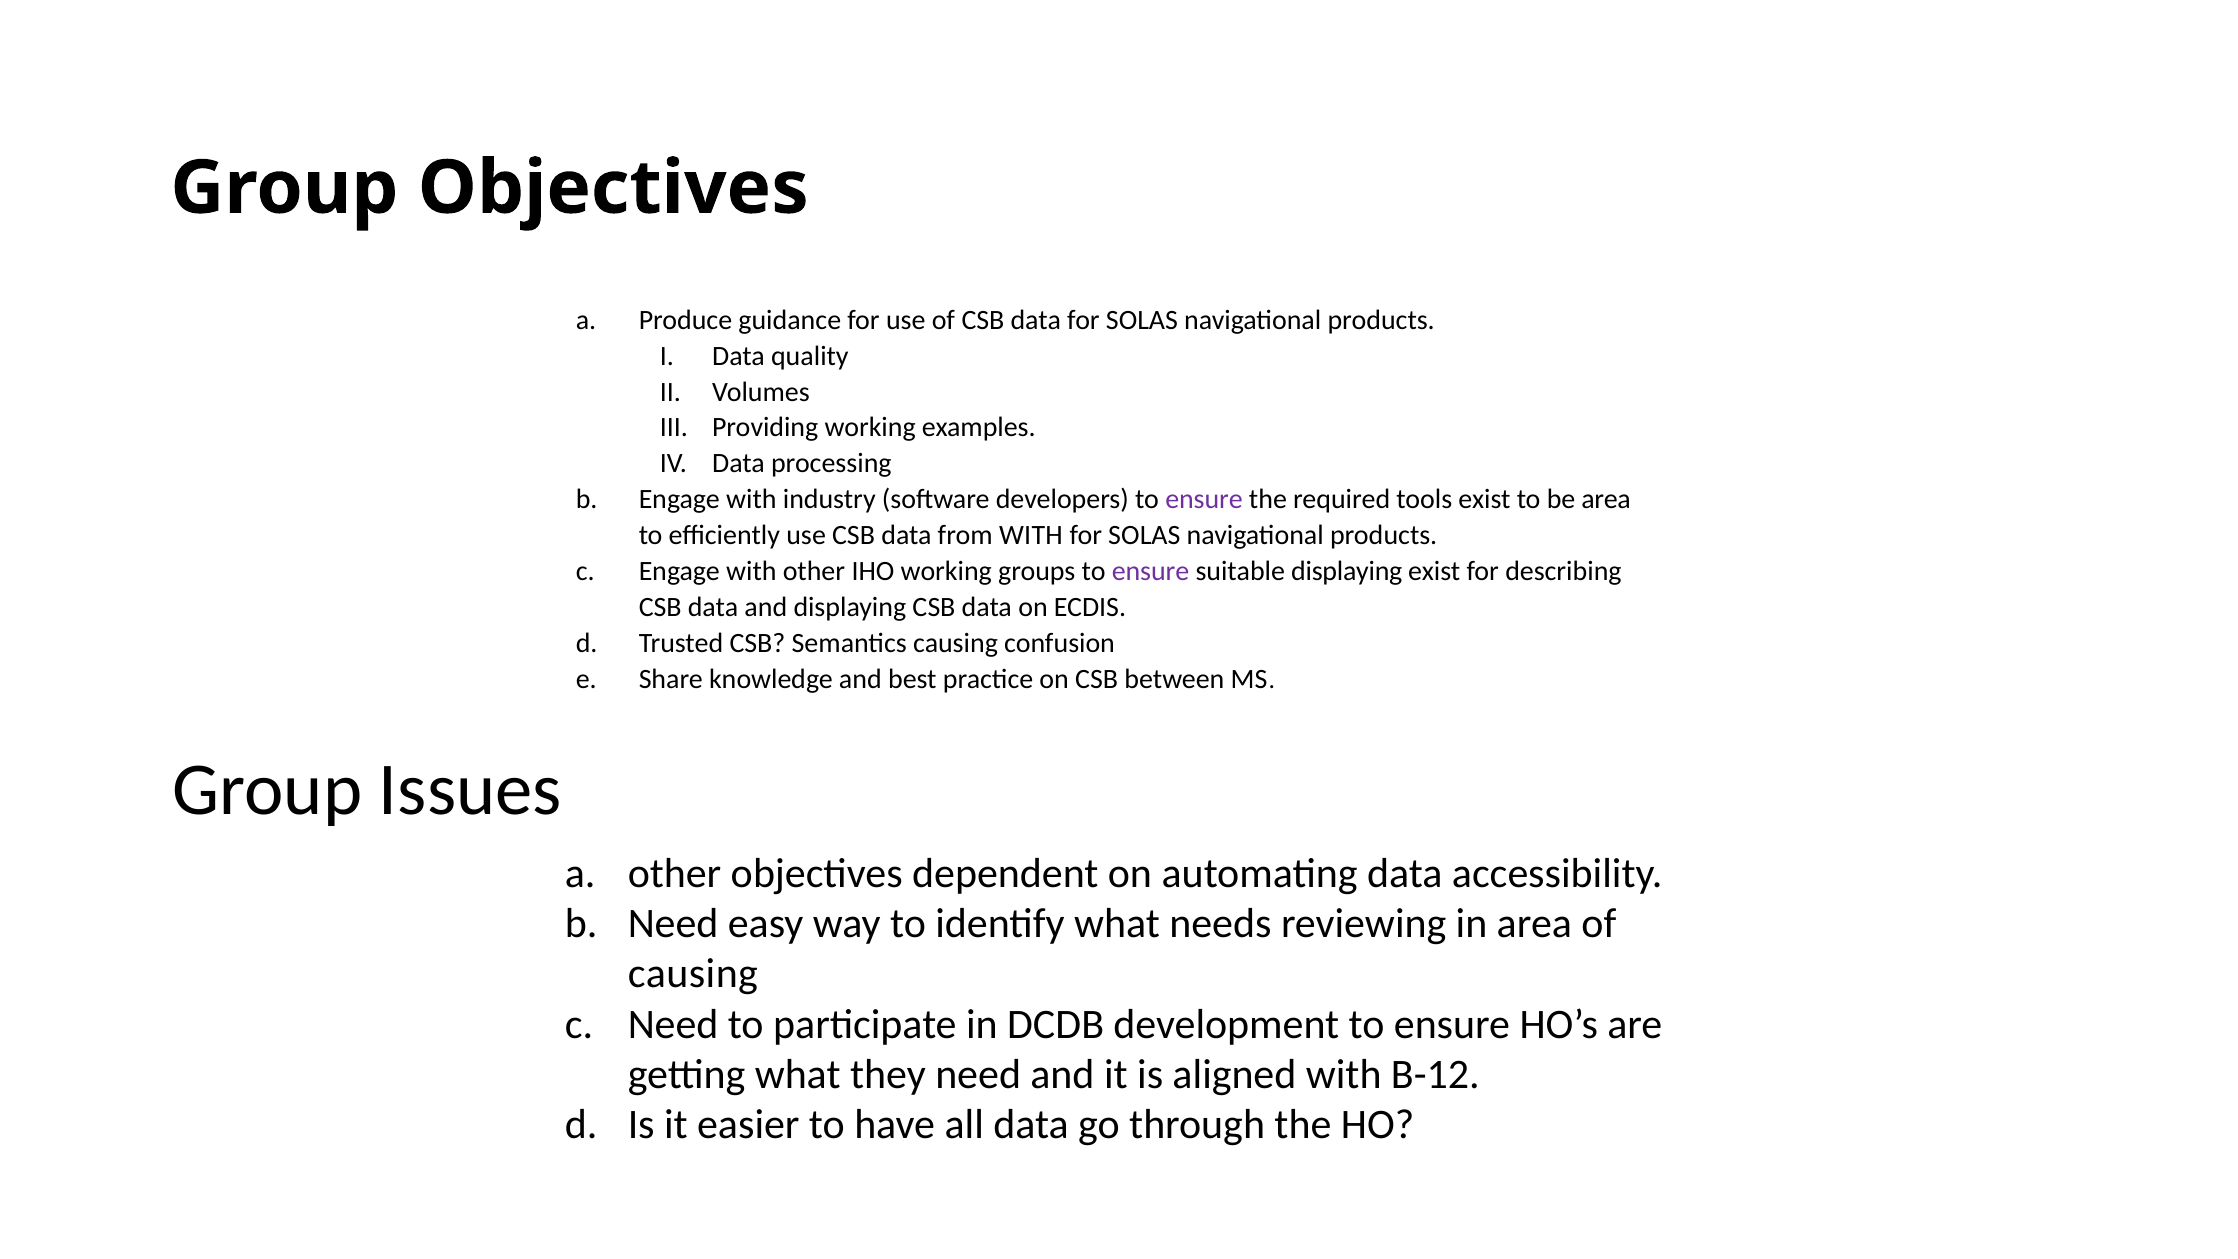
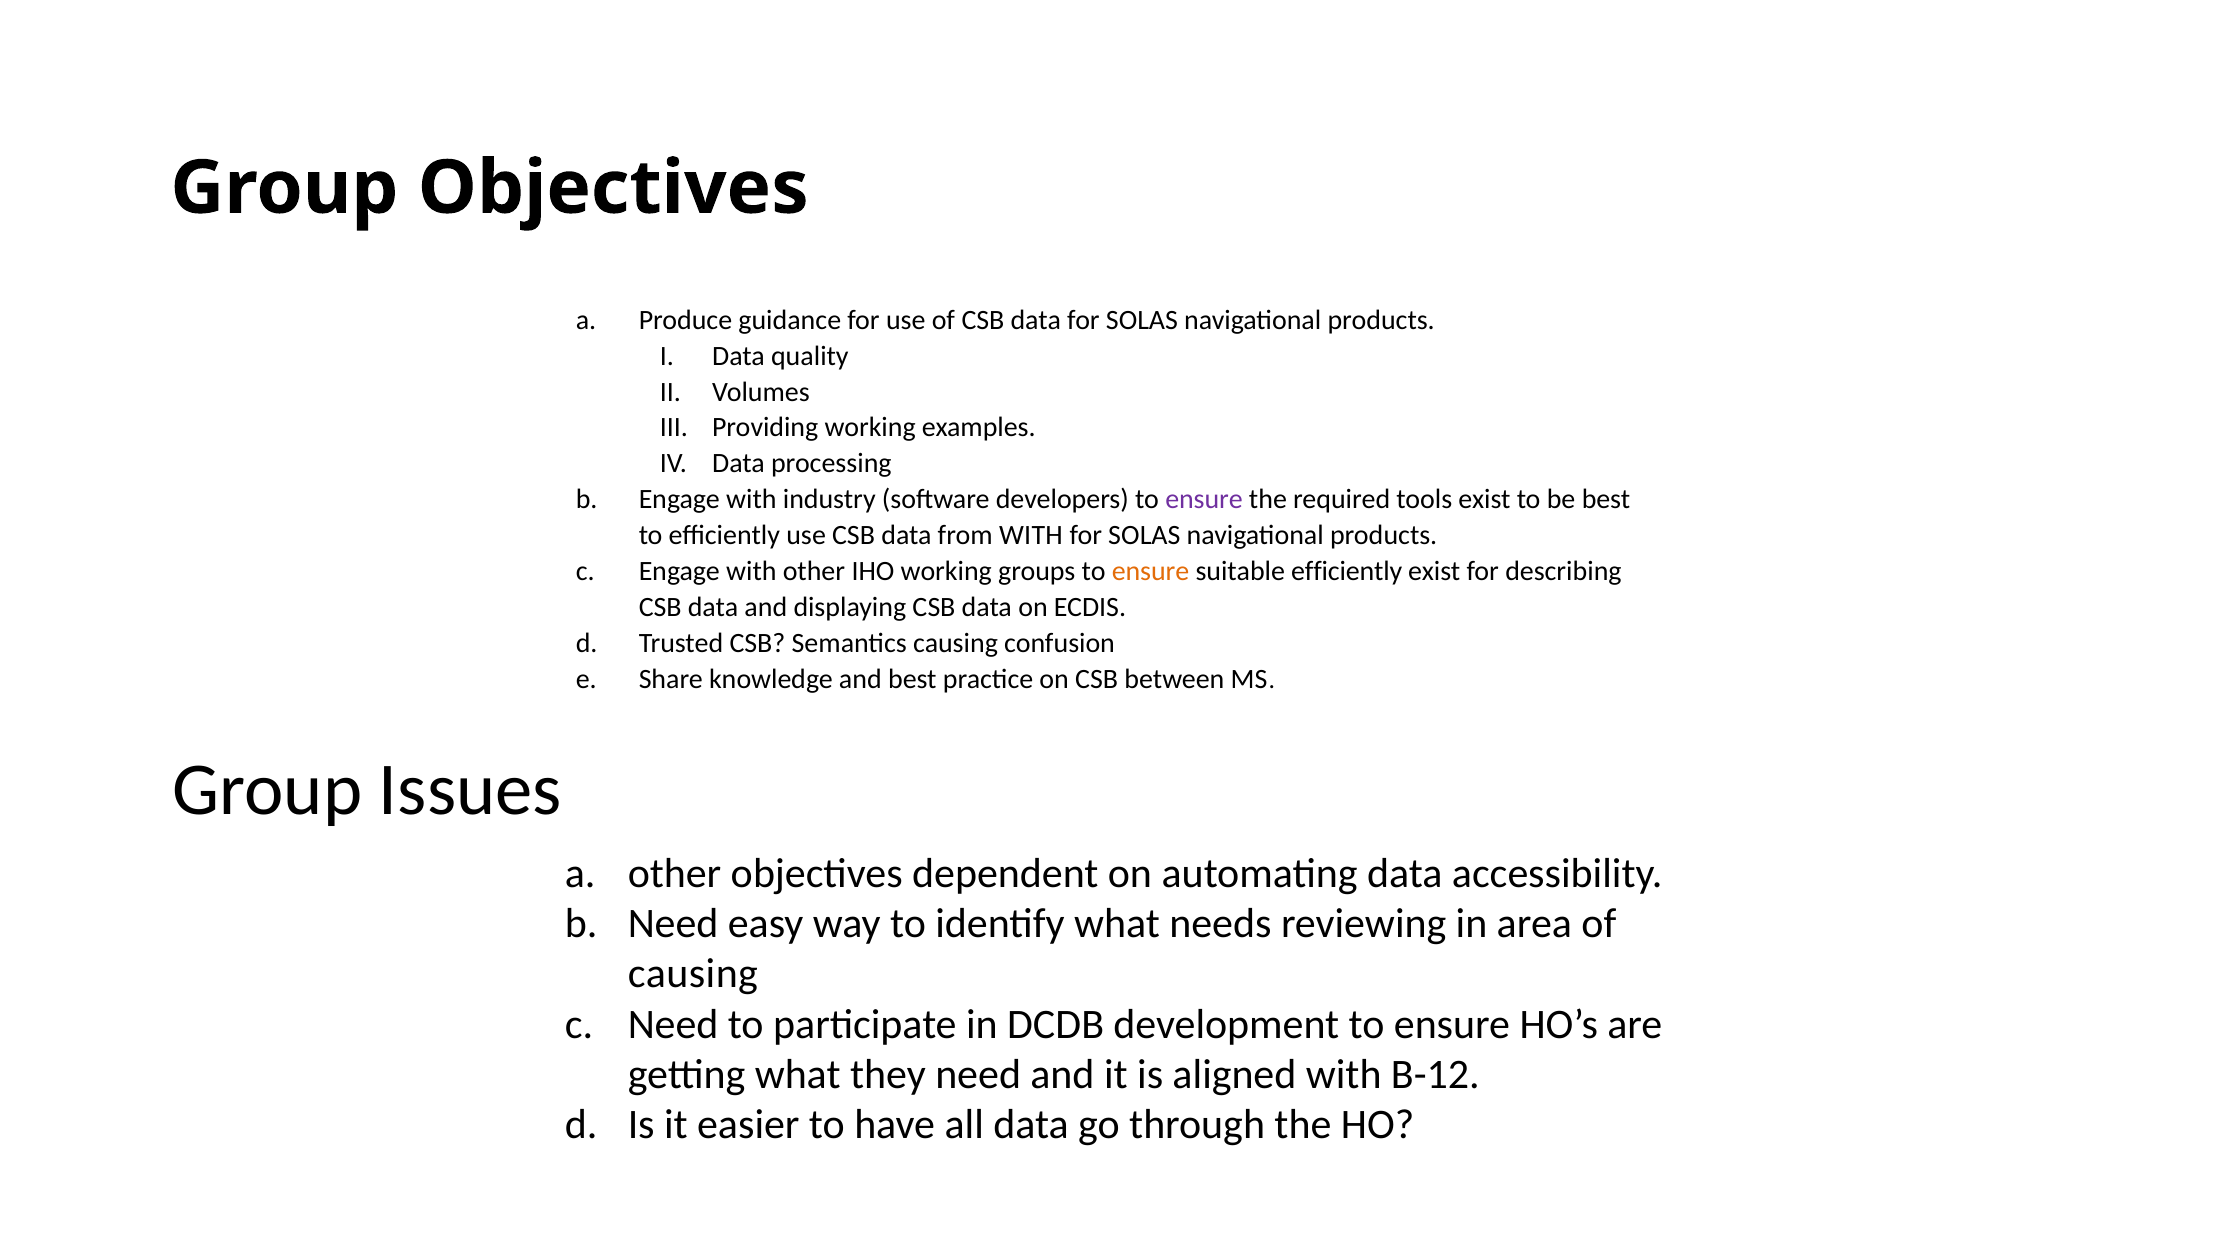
be area: area -> best
ensure at (1151, 571) colour: purple -> orange
suitable displaying: displaying -> efficiently
